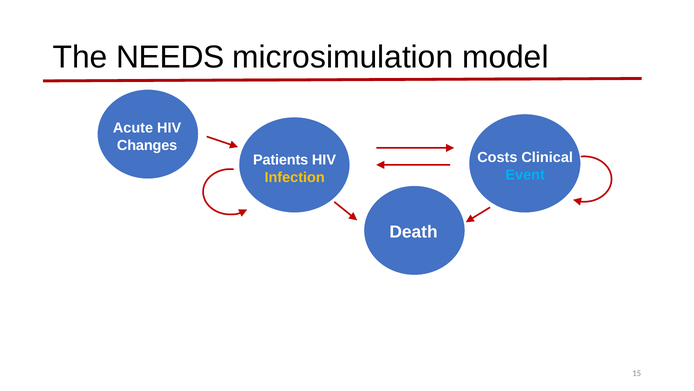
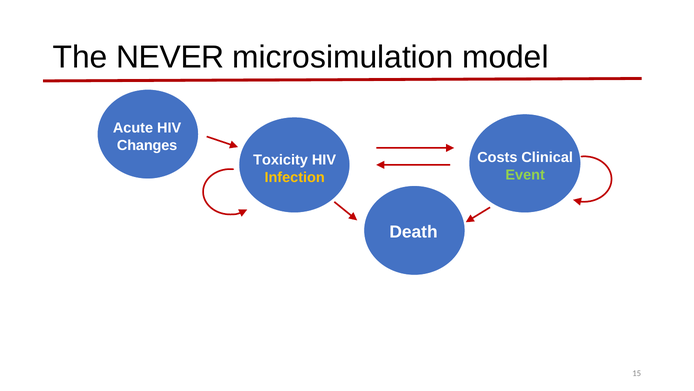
NEEDS: NEEDS -> NEVER
Patients: Patients -> Toxicity
Event colour: light blue -> light green
